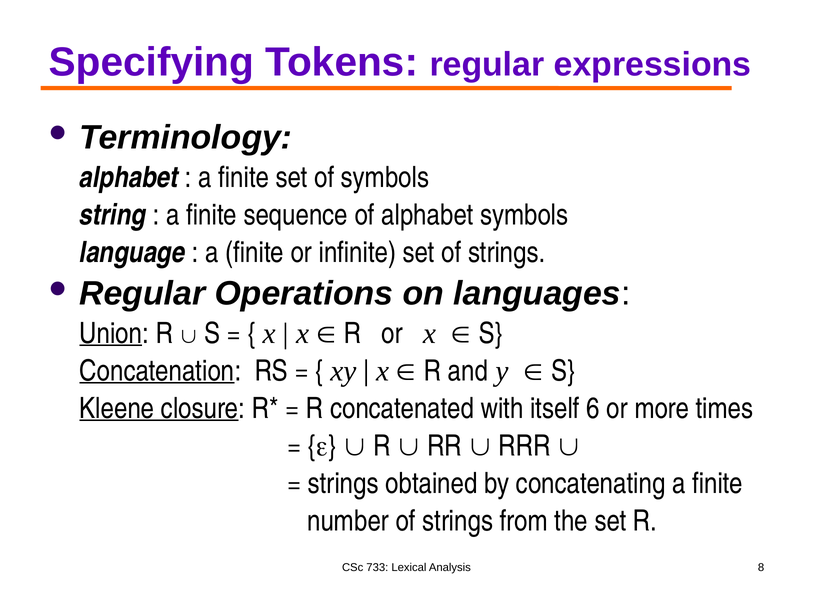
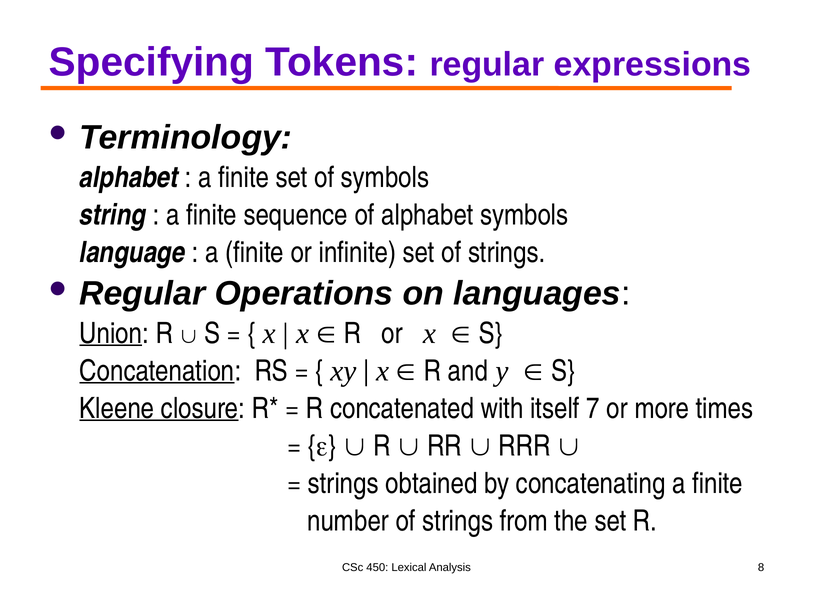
6: 6 -> 7
733: 733 -> 450
